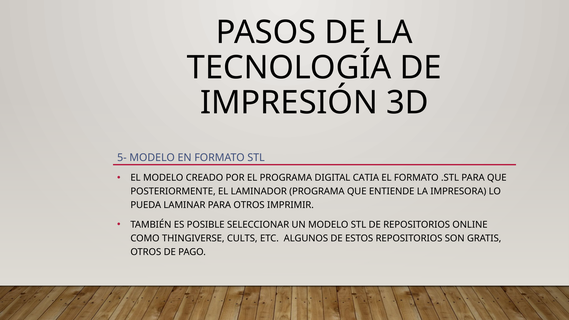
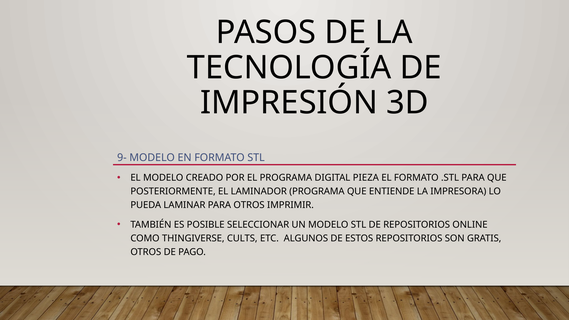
5-: 5- -> 9-
CATIA: CATIA -> PIEZA
